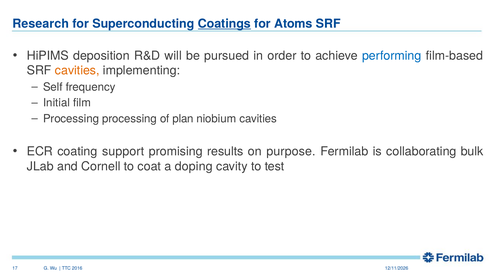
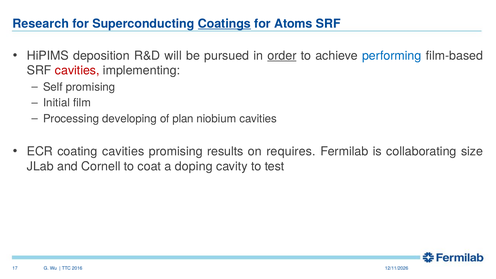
order underline: none -> present
cavities at (77, 71) colour: orange -> red
Self frequency: frequency -> promising
Processing processing: processing -> developing
coating support: support -> cavities
purpose: purpose -> requires
bulk: bulk -> size
